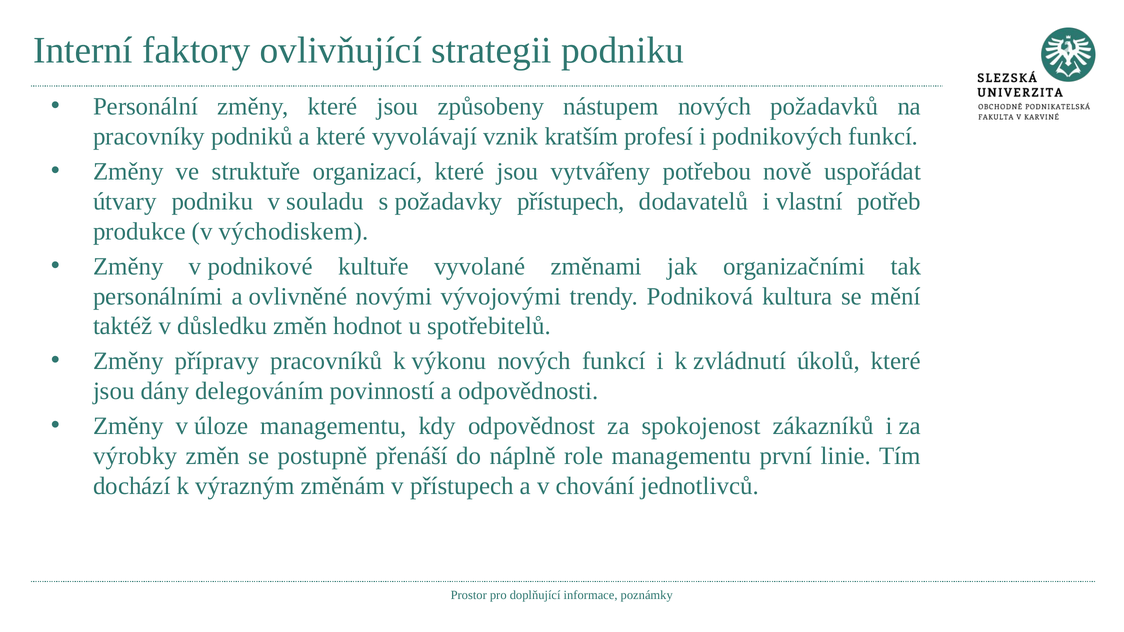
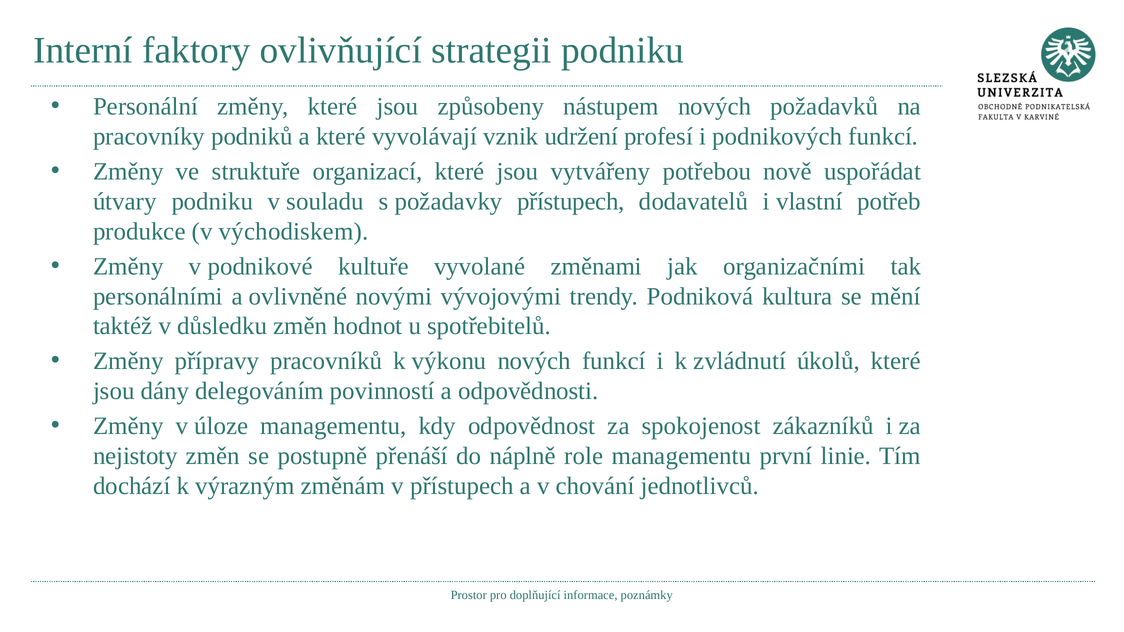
kratším: kratším -> udržení
výrobky: výrobky -> nejistoty
